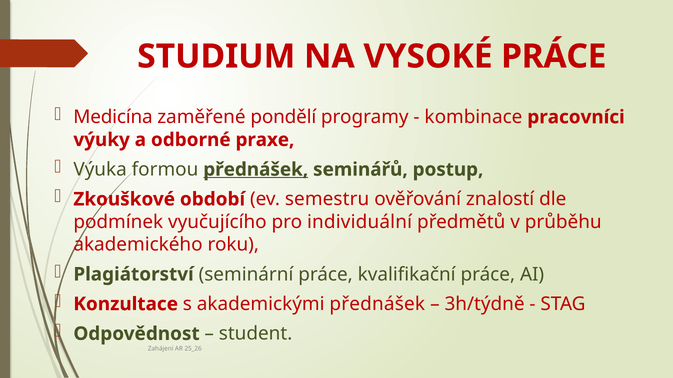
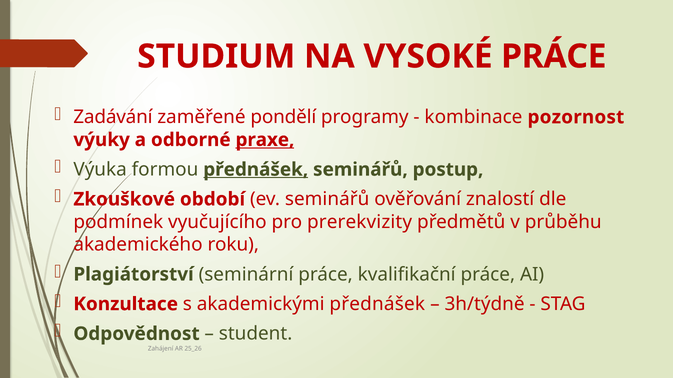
Medicína: Medicína -> Zadávání
pracovníci: pracovníci -> pozornost
praxe underline: none -> present
ev semestru: semestru -> seminářů
individuální: individuální -> prerekvizity
